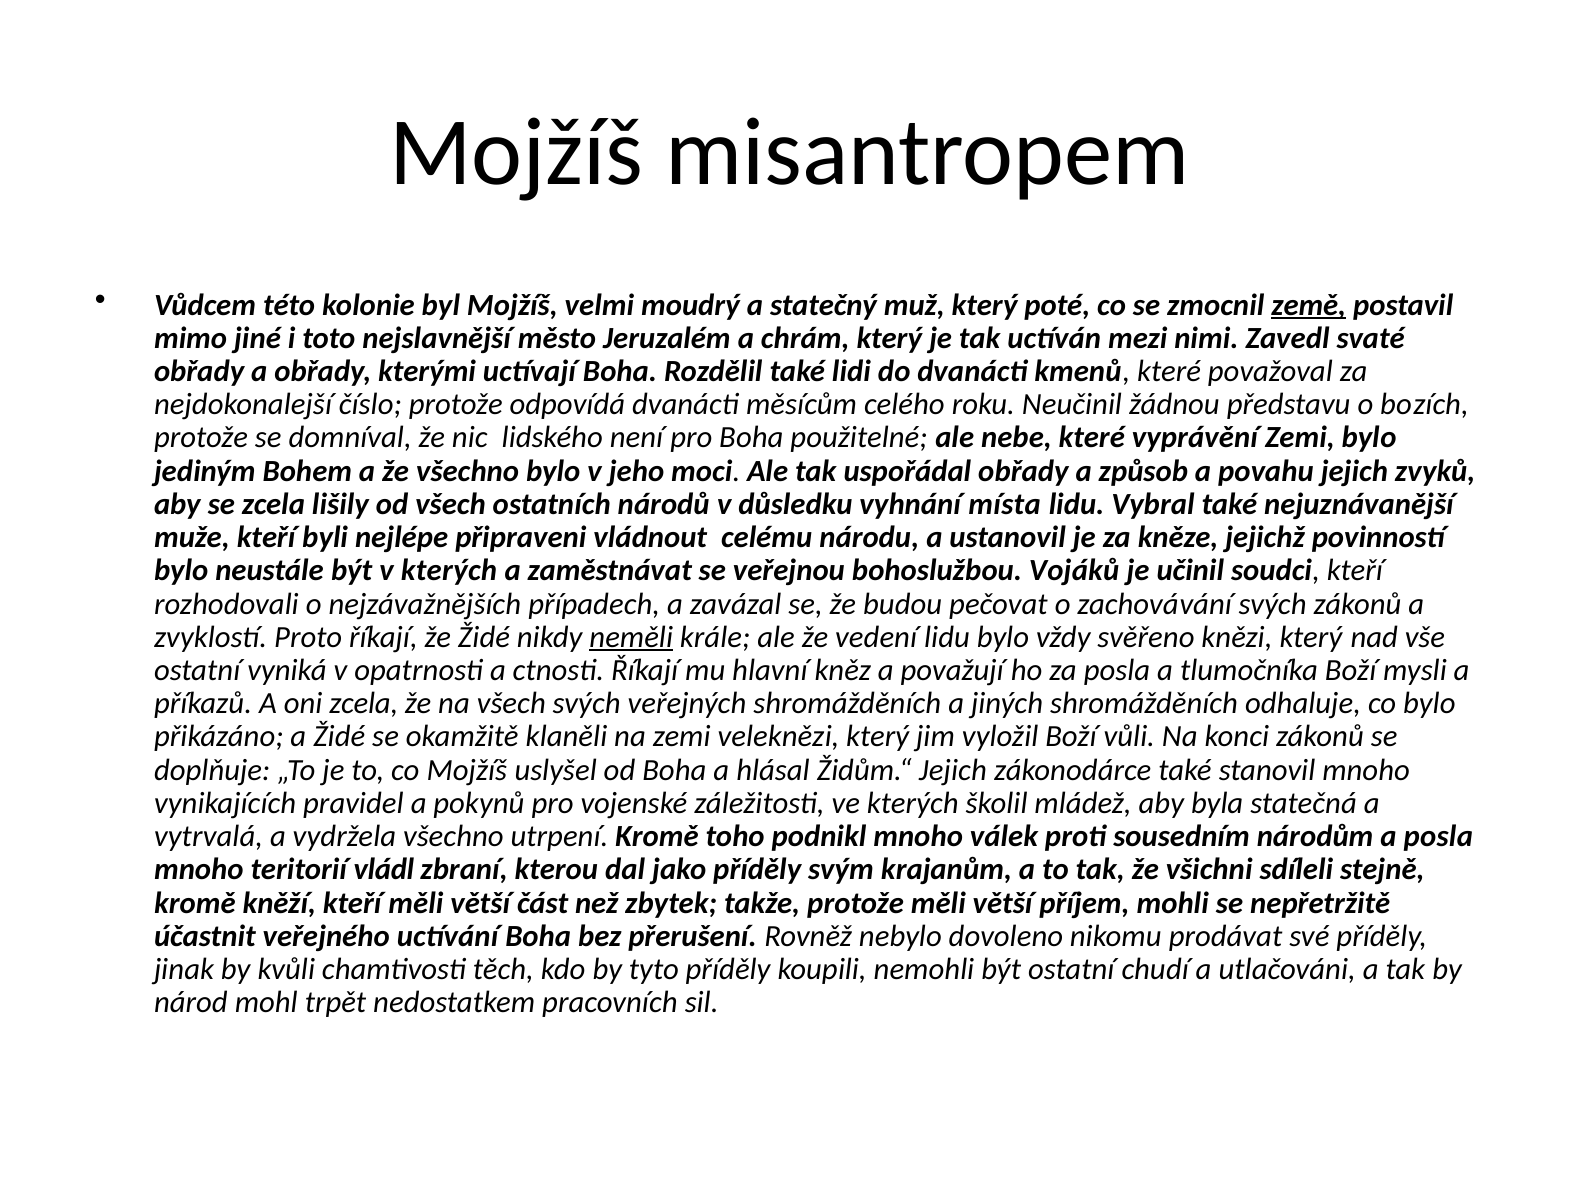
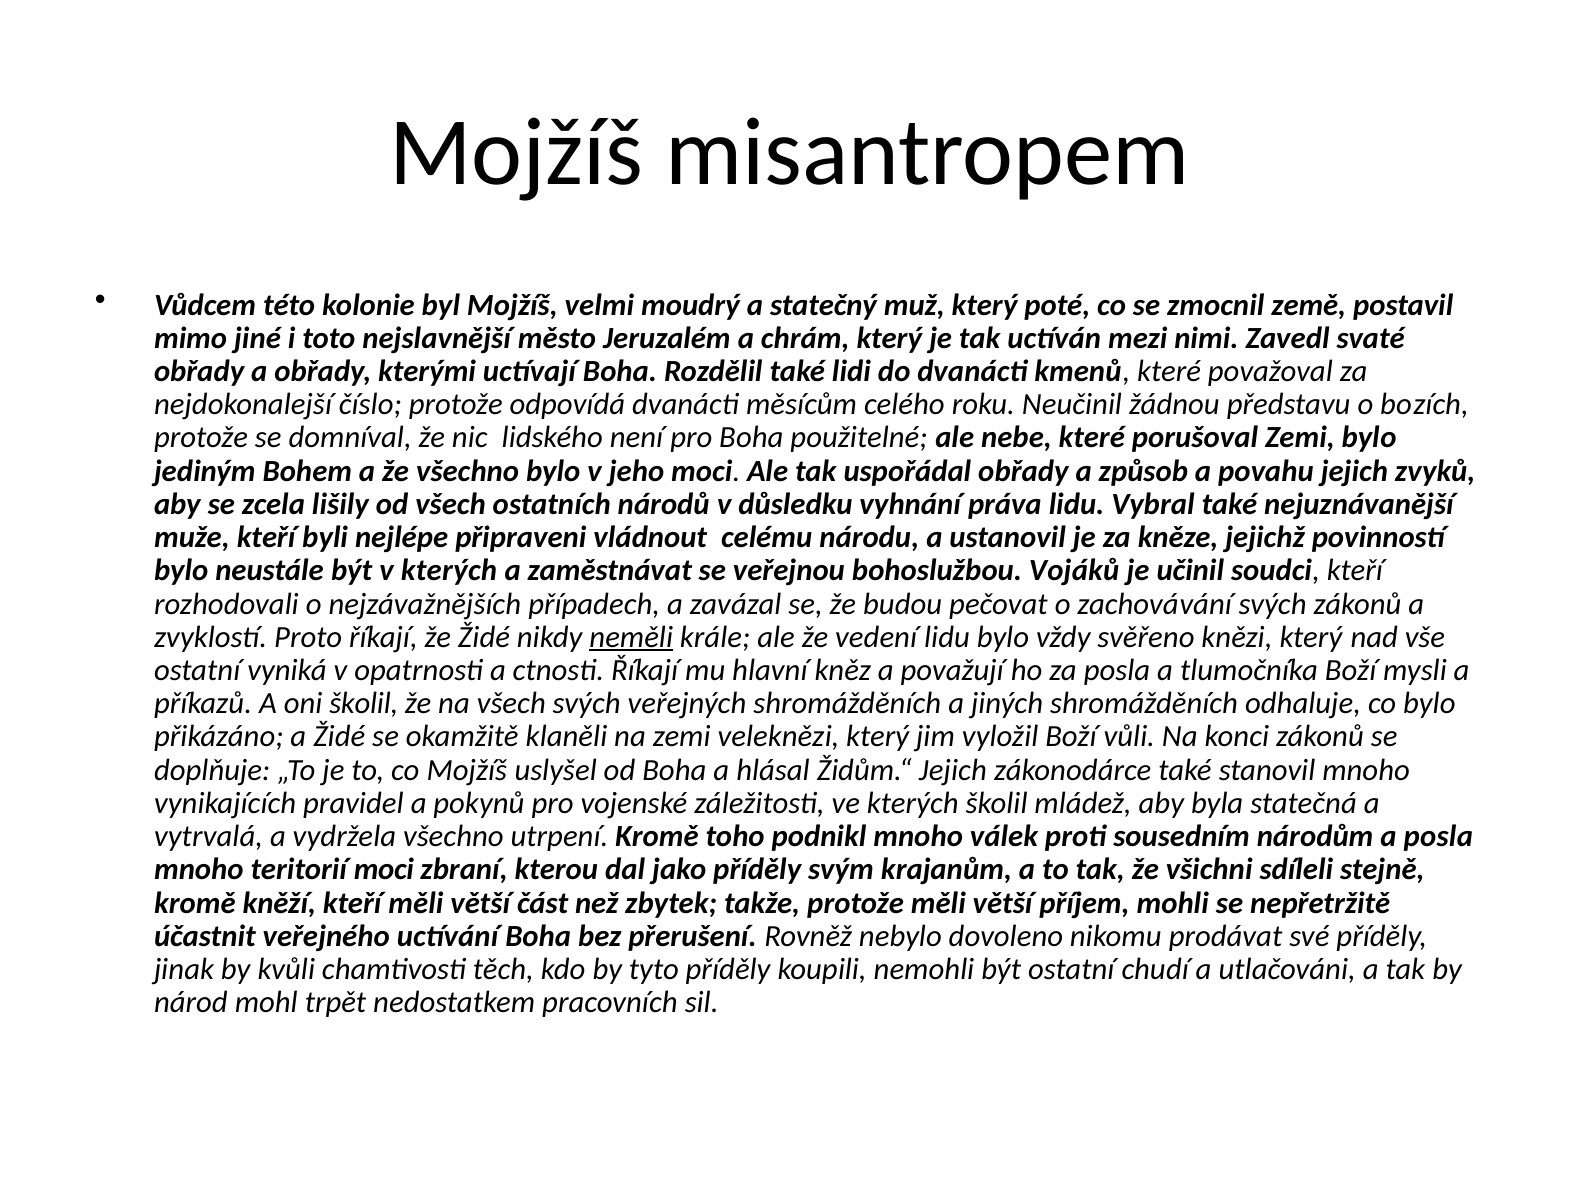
země underline: present -> none
vyprávění: vyprávění -> porušoval
místa: místa -> práva
oni zcela: zcela -> školil
teritorií vládl: vládl -> moci
